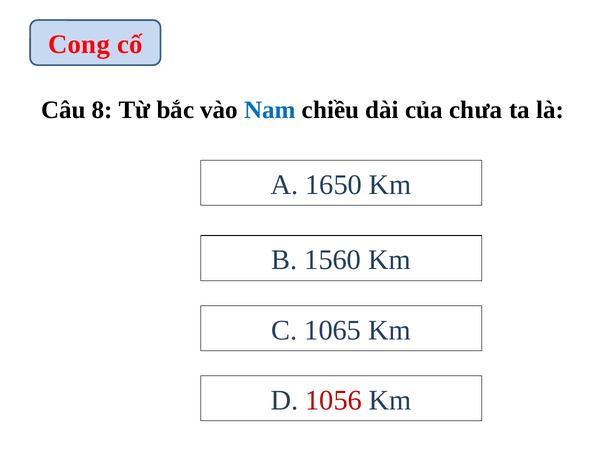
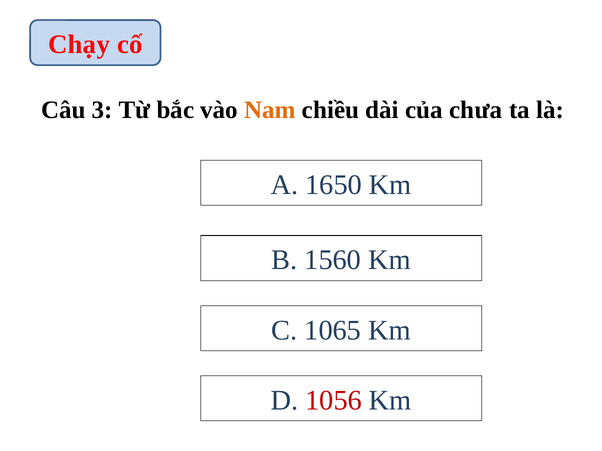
Cong: Cong -> Chạy
8: 8 -> 3
Nam colour: blue -> orange
